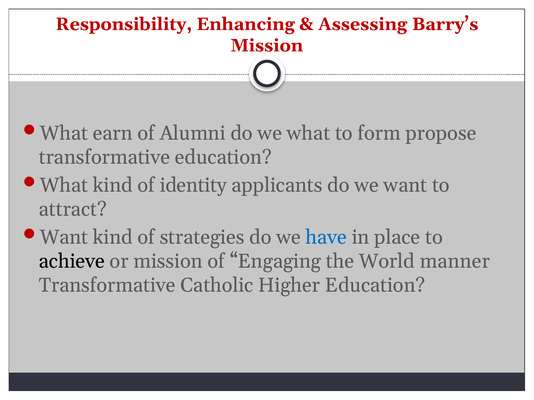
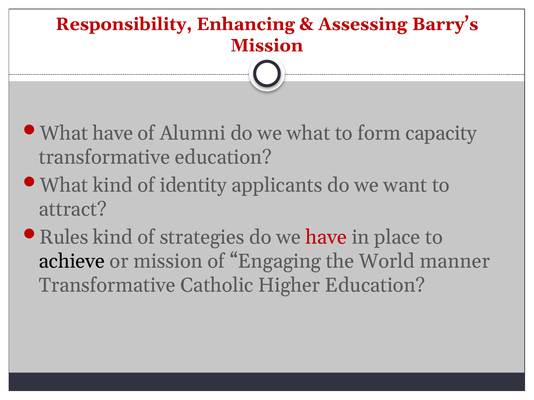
What earn: earn -> have
propose: propose -> capacity
Want at (64, 238): Want -> Rules
have at (326, 238) colour: blue -> red
